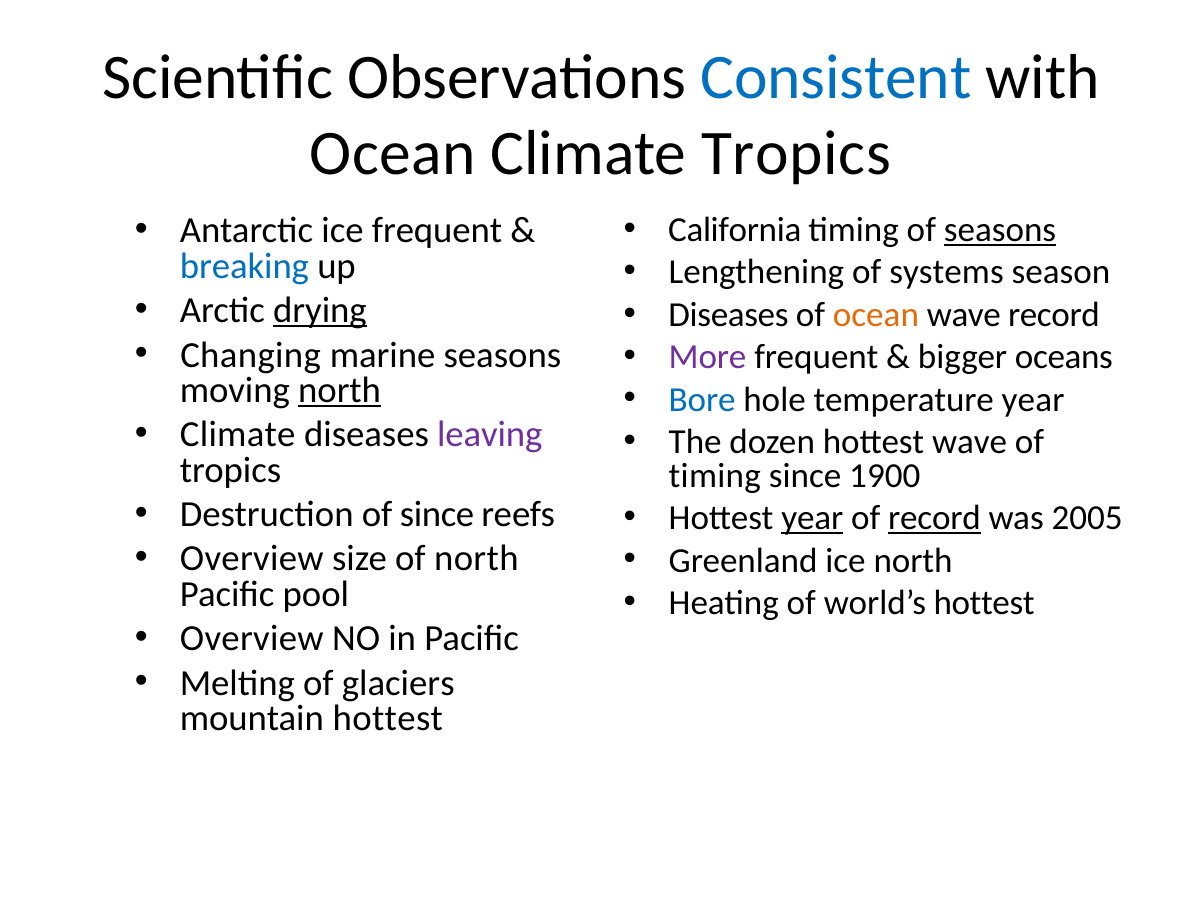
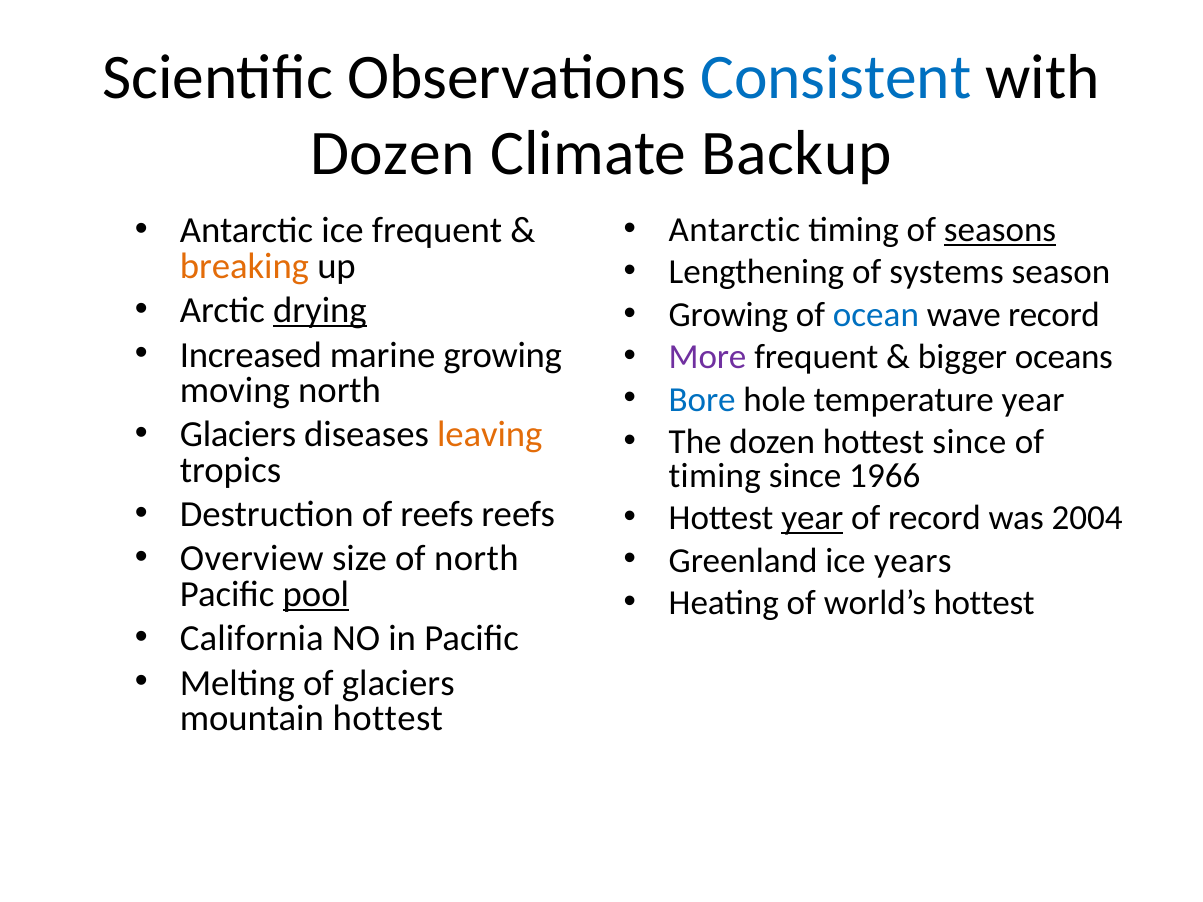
Ocean at (393, 154): Ocean -> Dozen
Climate Tropics: Tropics -> Backup
California at (735, 230): California -> Antarctic
breaking colour: blue -> orange
Diseases at (729, 315): Diseases -> Growing
ocean at (876, 315) colour: orange -> blue
Changing: Changing -> Increased
marine seasons: seasons -> growing
north at (340, 390) underline: present -> none
Climate at (238, 435): Climate -> Glaciers
leaving colour: purple -> orange
hottest wave: wave -> since
1900: 1900 -> 1966
of since: since -> reefs
record at (934, 518) underline: present -> none
2005: 2005 -> 2004
ice north: north -> years
pool underline: none -> present
Overview at (252, 639): Overview -> California
